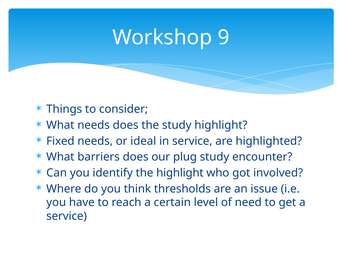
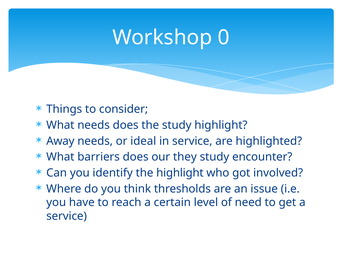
9: 9 -> 0
Fixed: Fixed -> Away
plug: plug -> they
